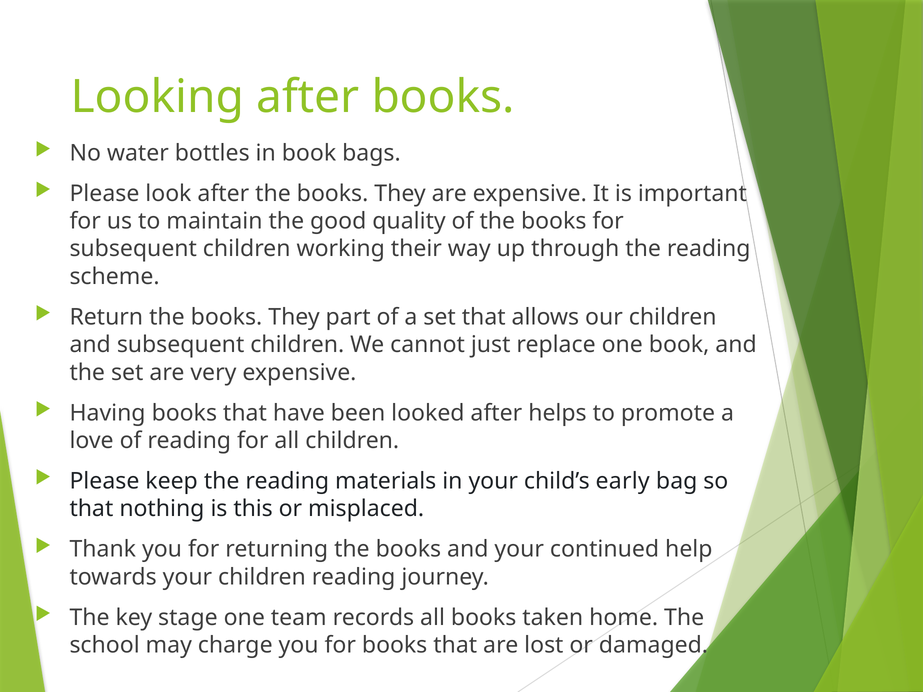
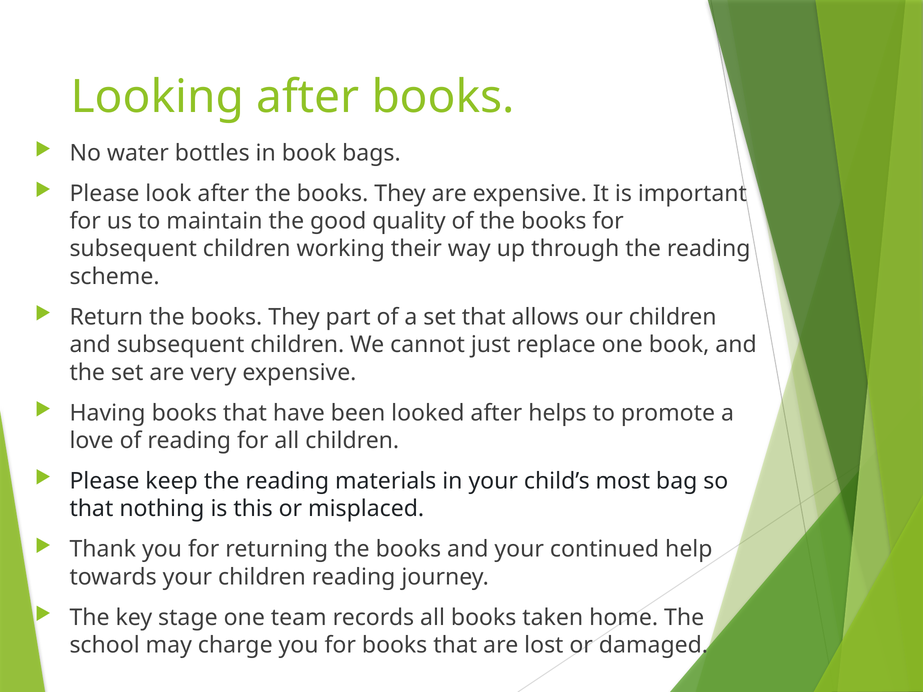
early: early -> most
